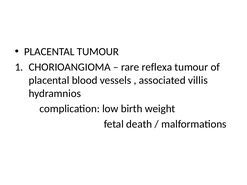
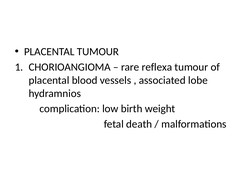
villis: villis -> lobe
